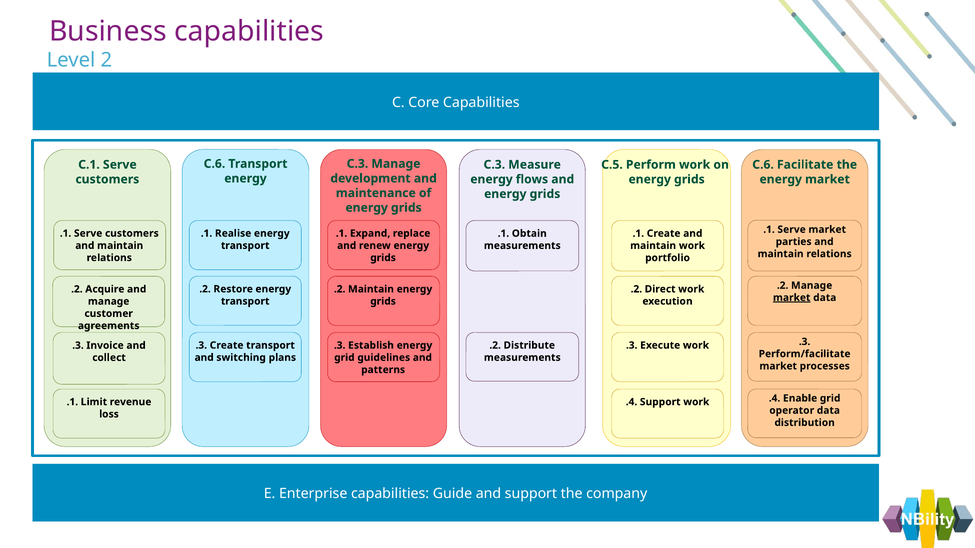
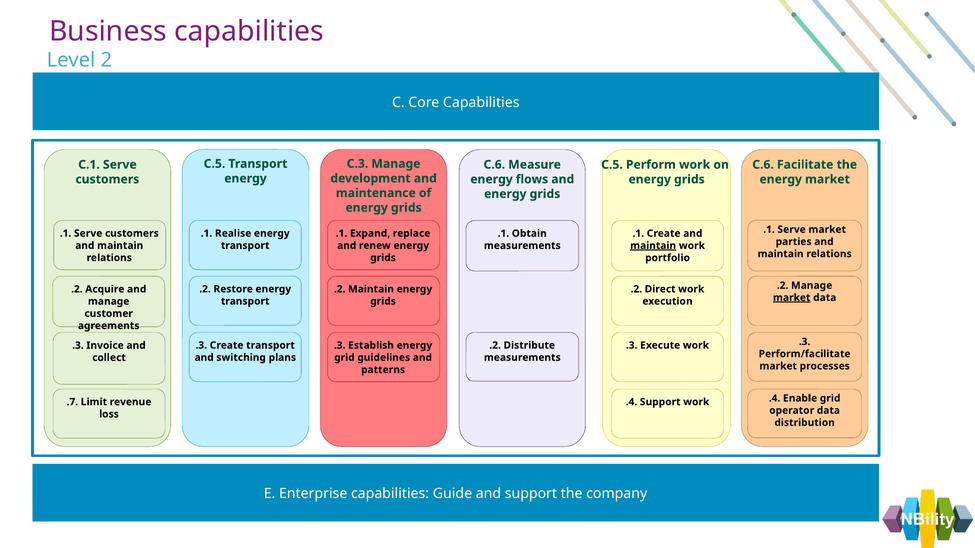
C.6 at (214, 164): C.6 -> C.5
C.3 at (494, 165): C.3 -> C.6
maintain at (653, 246) underline: none -> present
.1 at (72, 402): .1 -> .7
